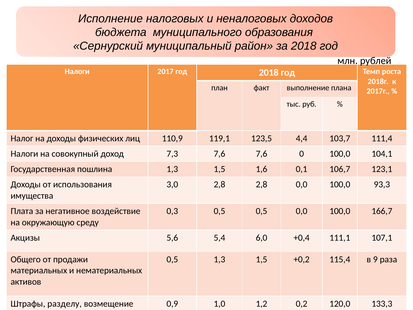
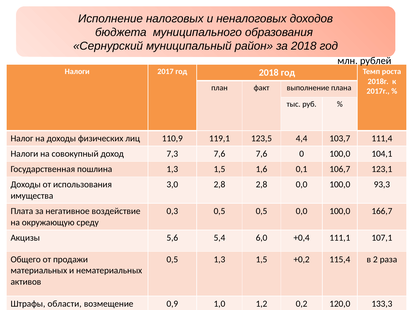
9: 9 -> 2
разделу: разделу -> области
